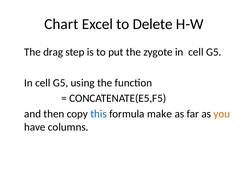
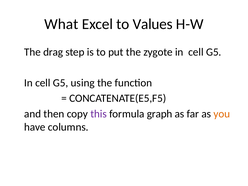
Chart: Chart -> What
Delete: Delete -> Values
this colour: blue -> purple
make: make -> graph
